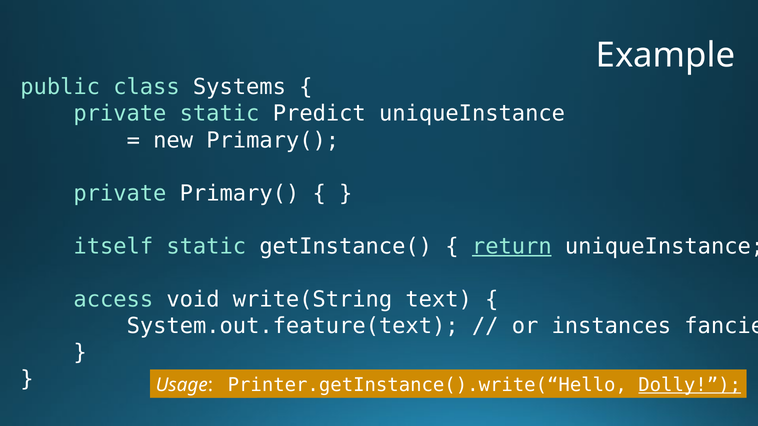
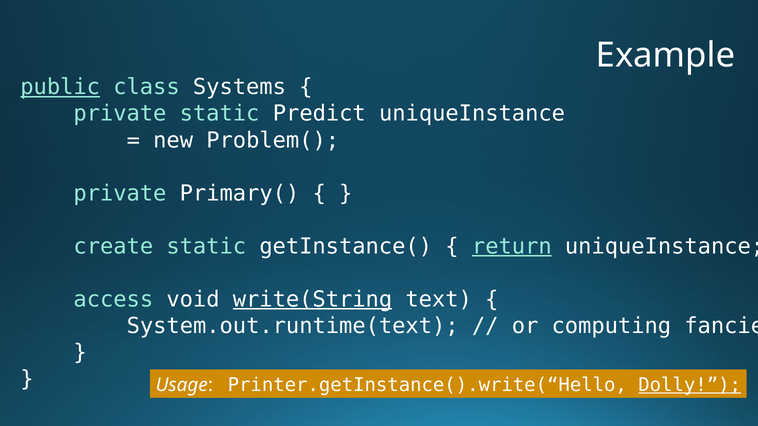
public underline: none -> present
new Primary(: Primary( -> Problem(
itself: itself -> create
write(String underline: none -> present
System.out.feature(text: System.out.feature(text -> System.out.runtime(text
instances: instances -> computing
